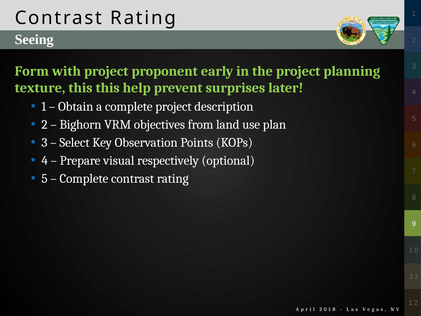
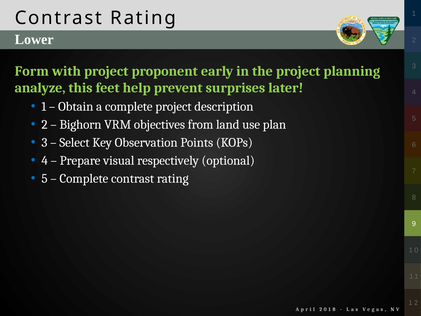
Seeing: Seeing -> Lower
texture: texture -> analyze
this this: this -> feet
